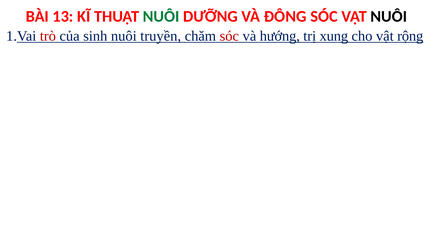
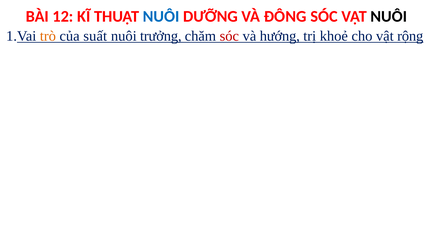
13: 13 -> 12
NUÔI at (161, 16) colour: green -> blue
trò colour: red -> orange
sinh: sinh -> suất
truyền: truyền -> trưởng
xung: xung -> khoẻ
